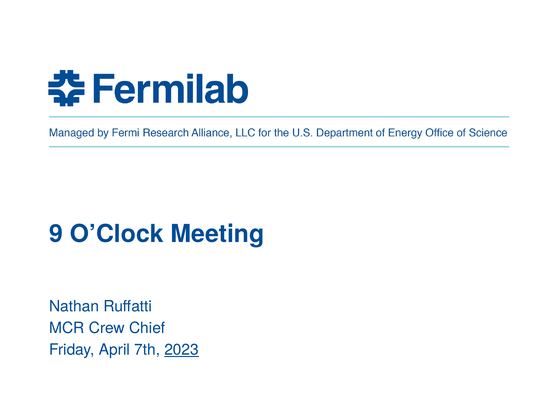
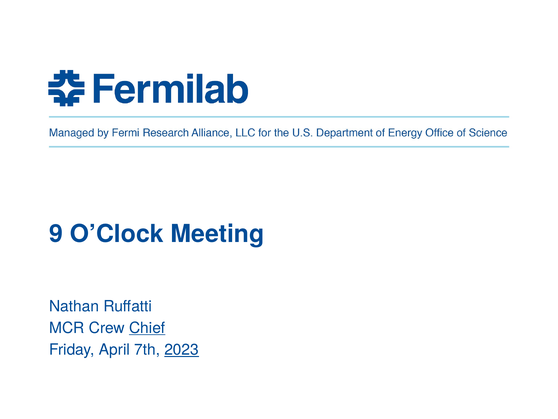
Chief underline: none -> present
